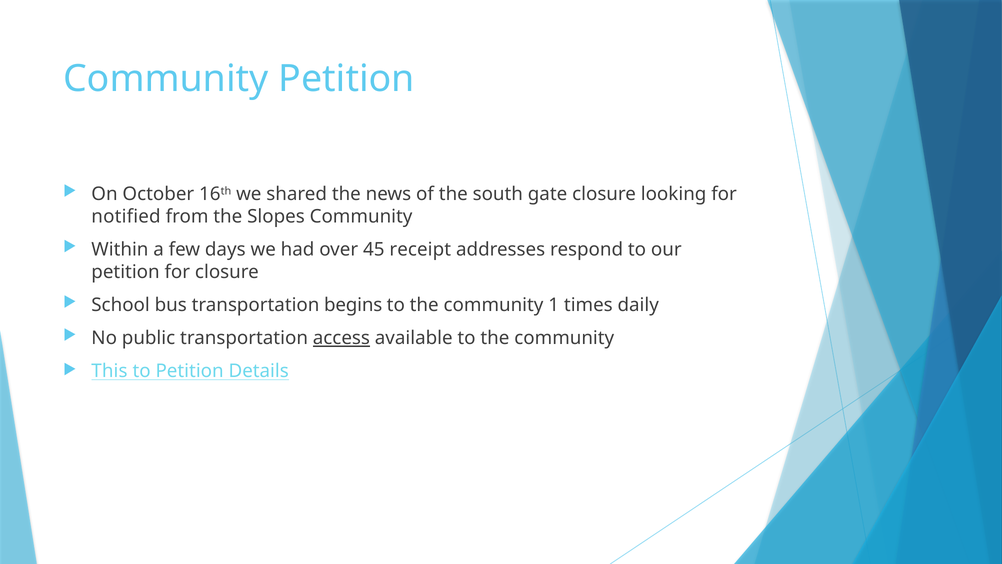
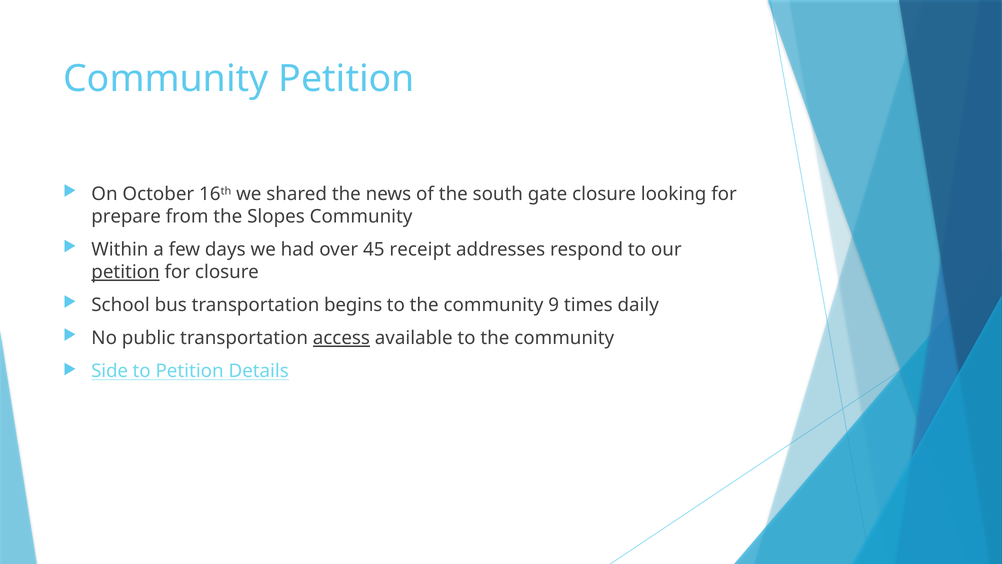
notified: notified -> prepare
petition at (126, 272) underline: none -> present
1: 1 -> 9
This: This -> Side
